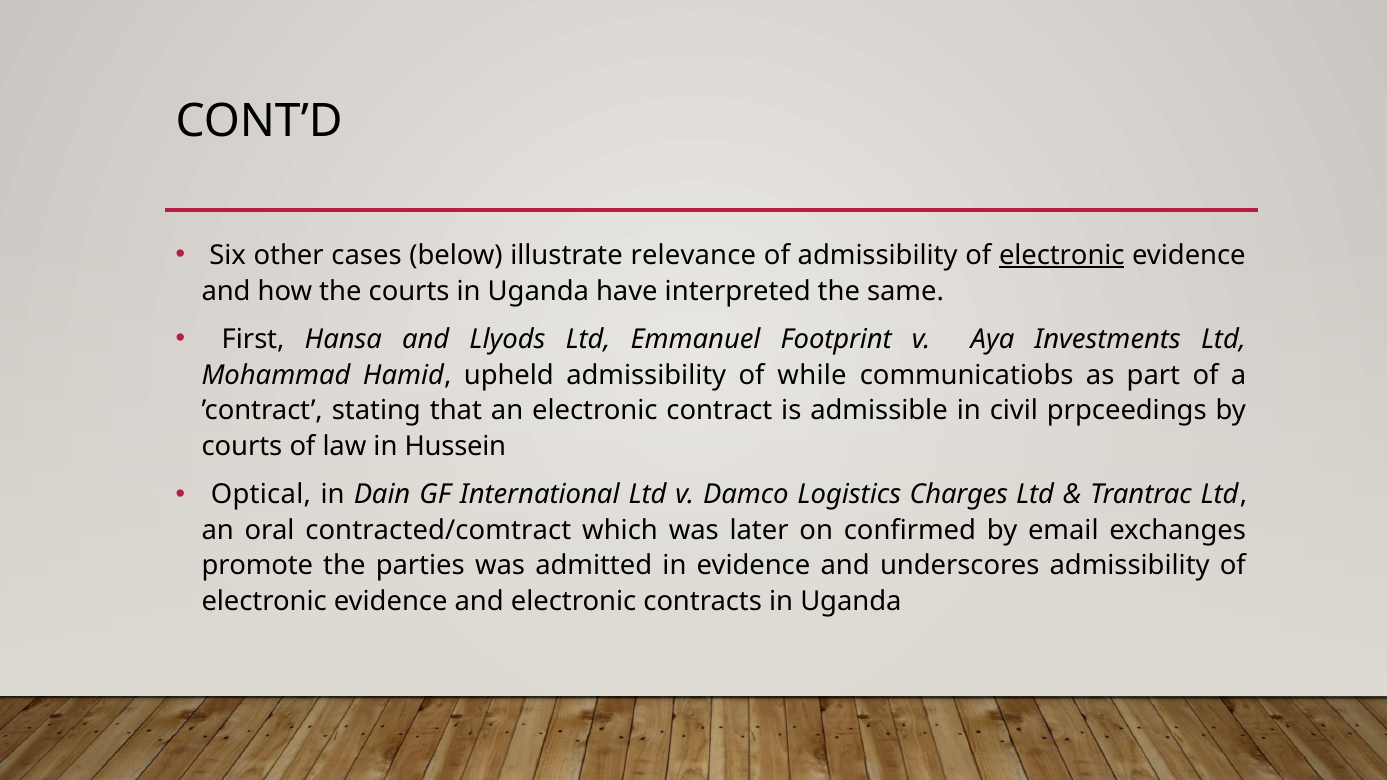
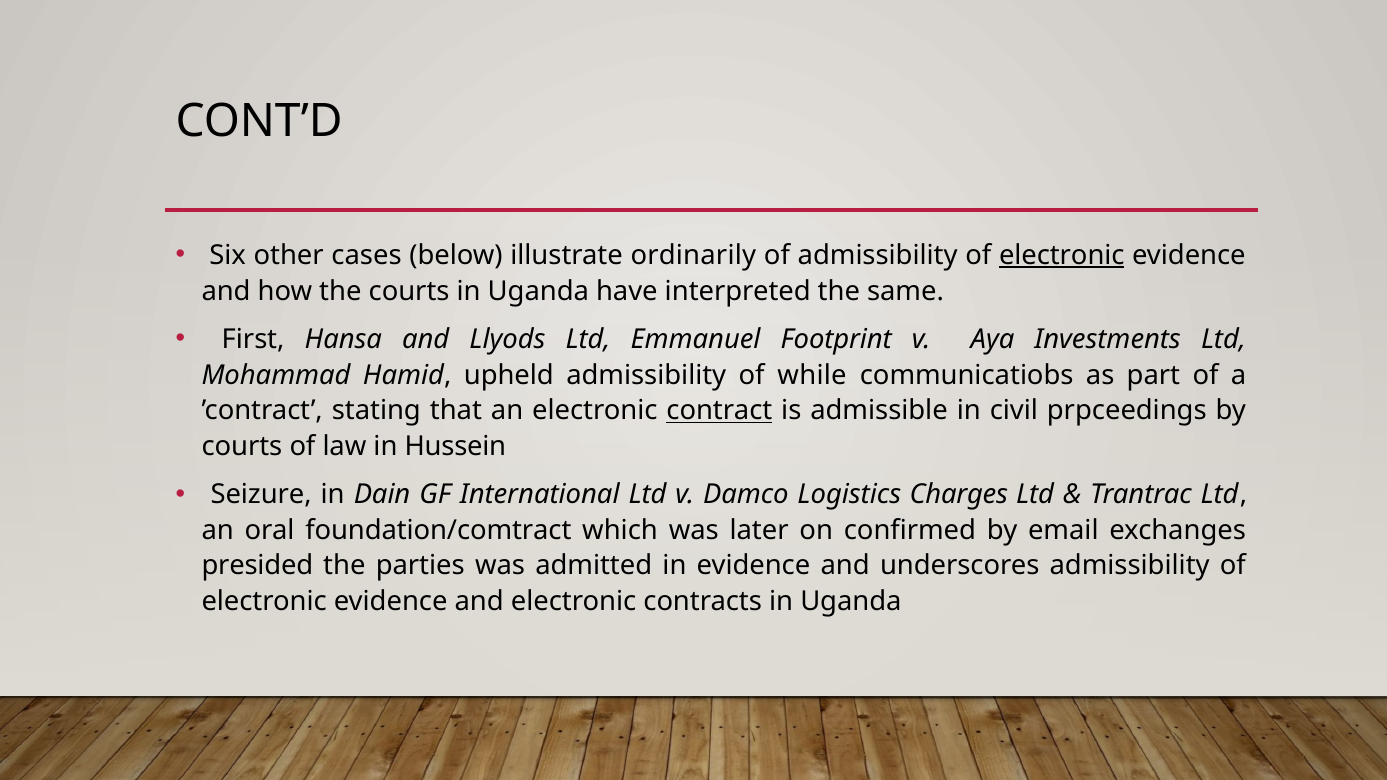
relevance: relevance -> ordinarily
contract underline: none -> present
Optical: Optical -> Seizure
contracted/comtract: contracted/comtract -> foundation/comtract
promote: promote -> presided
